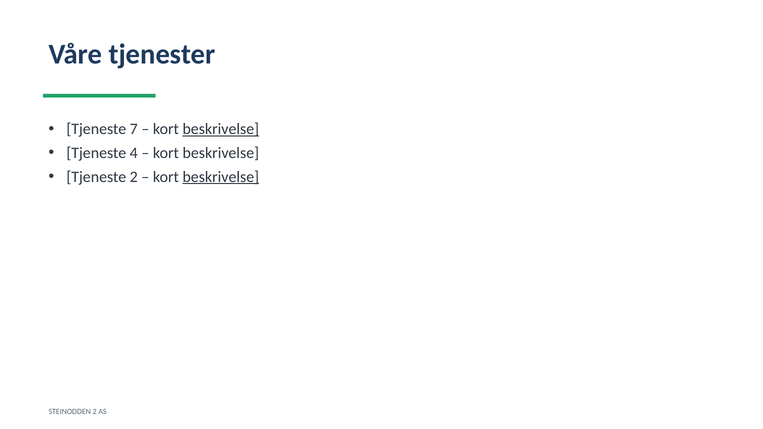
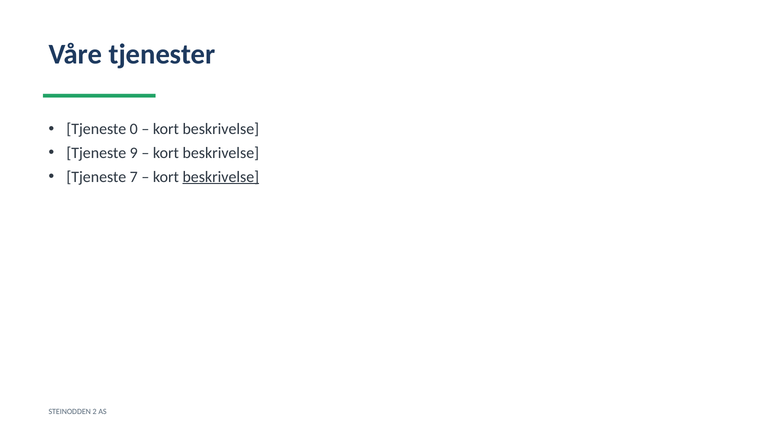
7: 7 -> 0
beskrivelse at (221, 129) underline: present -> none
4: 4 -> 9
Tjeneste 2: 2 -> 7
